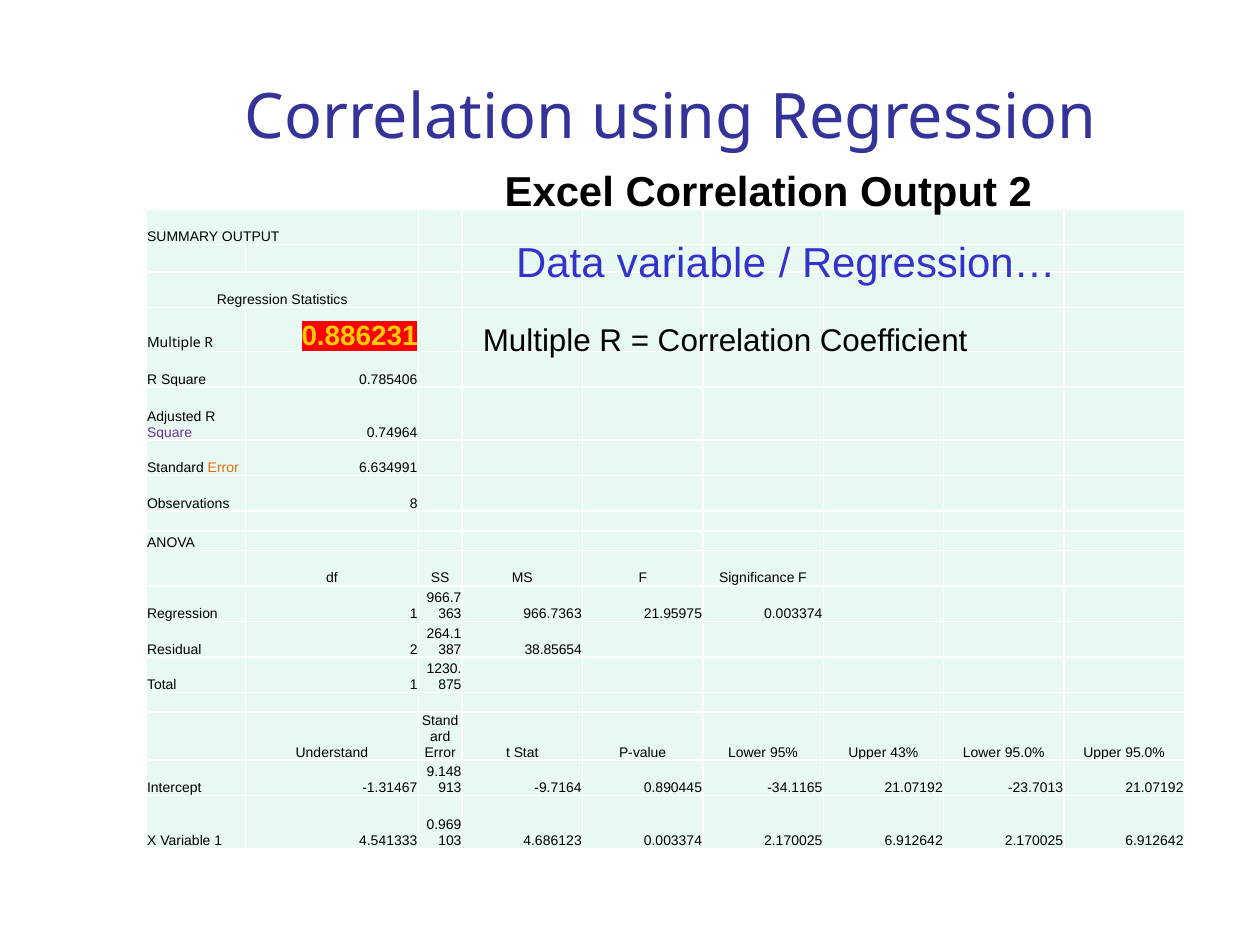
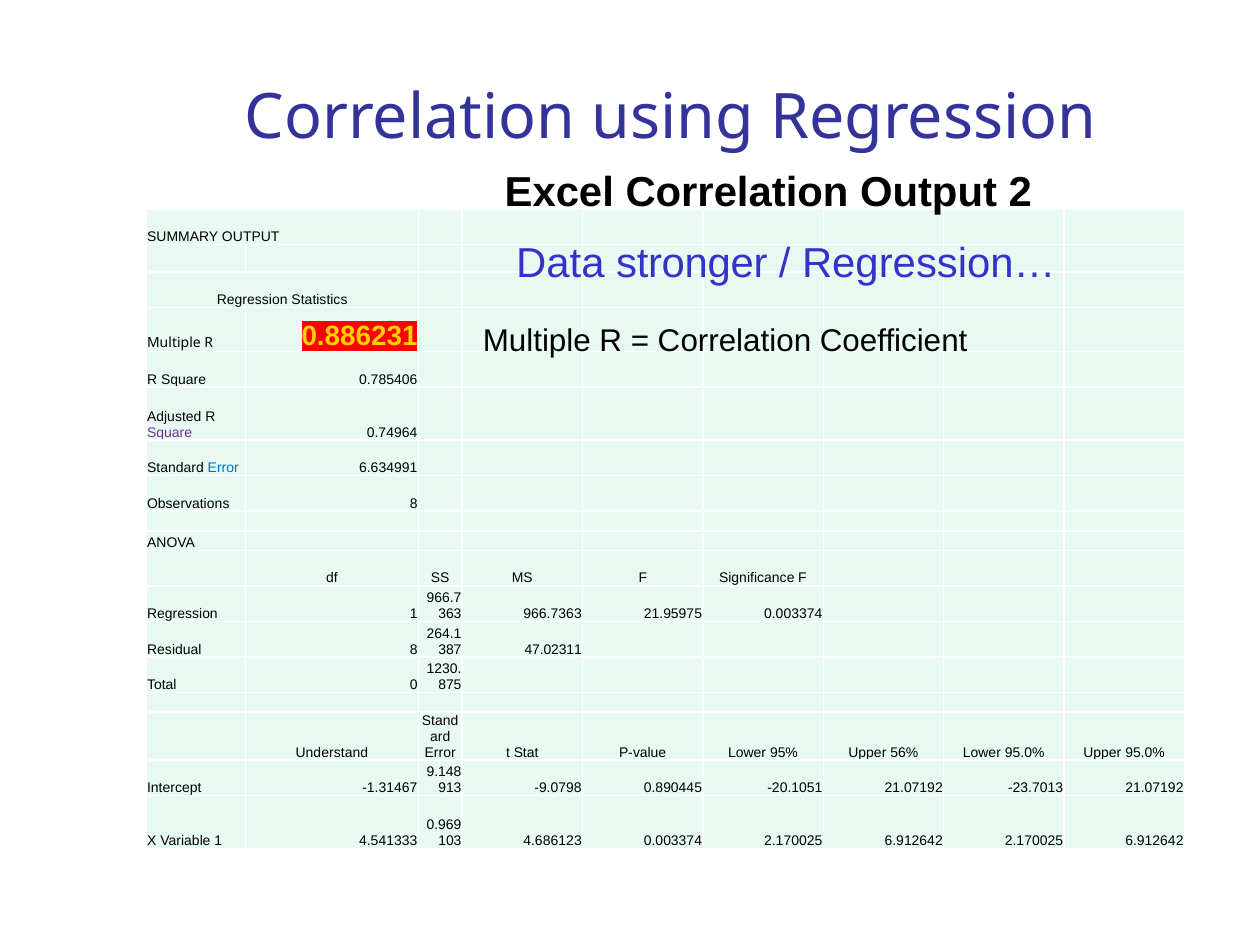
Data variable: variable -> stronger
Error at (223, 468) colour: orange -> blue
Residual 2: 2 -> 8
38.85654: 38.85654 -> 47.02311
Total 1: 1 -> 0
43%: 43% -> 56%
-9.7164: -9.7164 -> -9.0798
-34.1165: -34.1165 -> -20.1051
